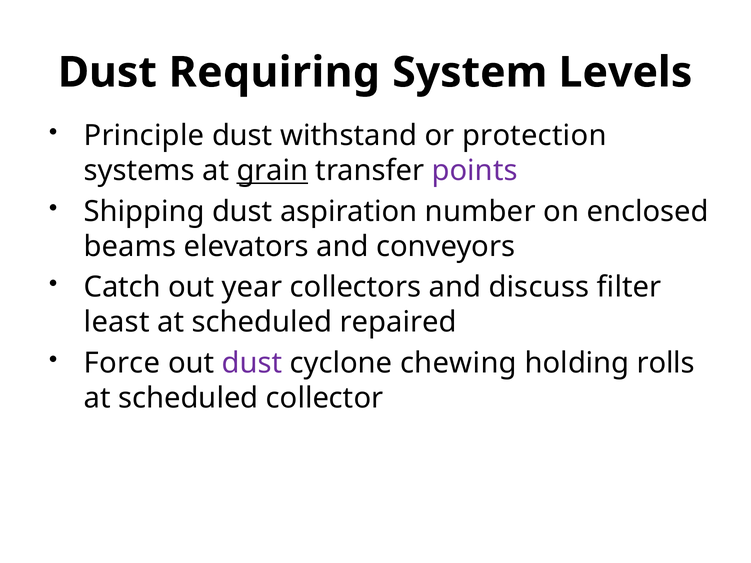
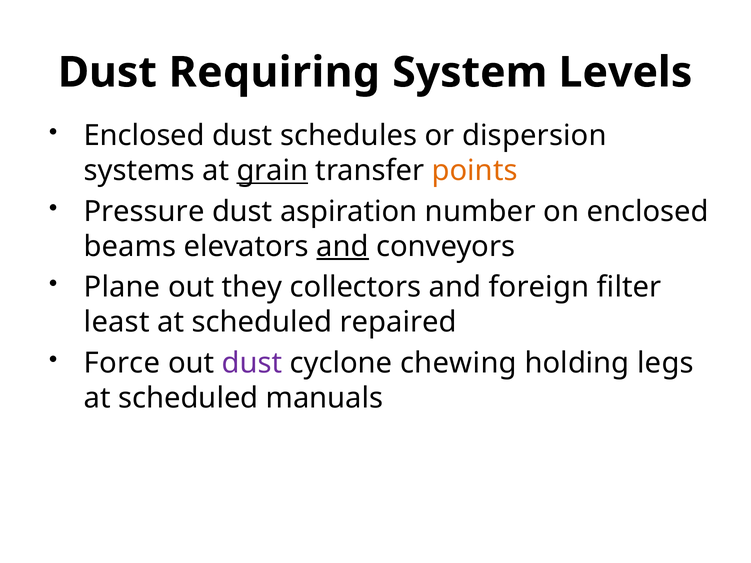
Principle at (144, 136): Principle -> Enclosed
withstand: withstand -> schedules
protection: protection -> dispersion
points colour: purple -> orange
Shipping: Shipping -> Pressure
and at (343, 247) underline: none -> present
Catch: Catch -> Plane
year: year -> they
discuss: discuss -> foreign
rolls: rolls -> legs
collector: collector -> manuals
